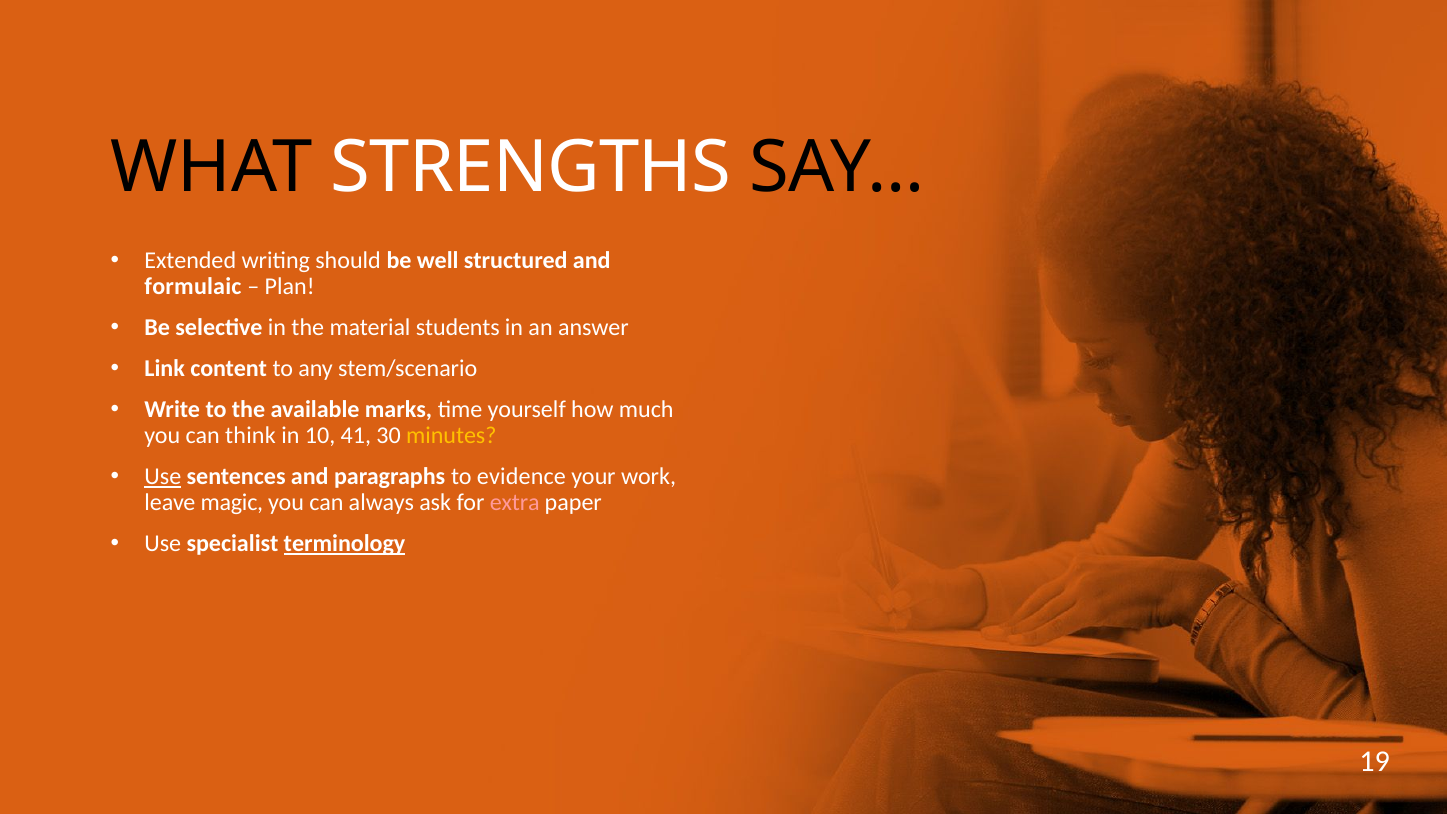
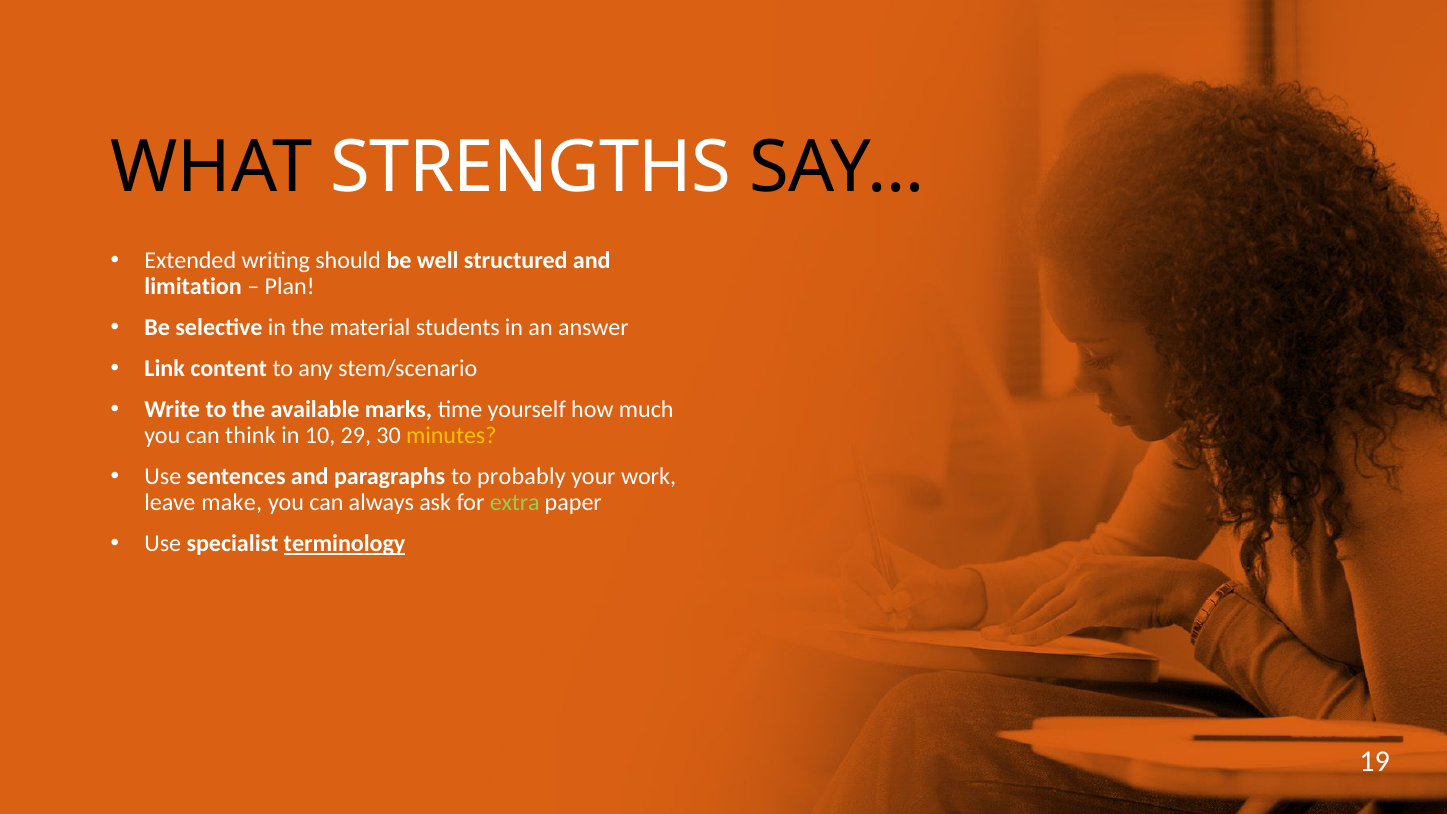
formulaic: formulaic -> limitation
41: 41 -> 29
Use at (163, 476) underline: present -> none
evidence: evidence -> probably
magic: magic -> make
extra colour: pink -> light green
